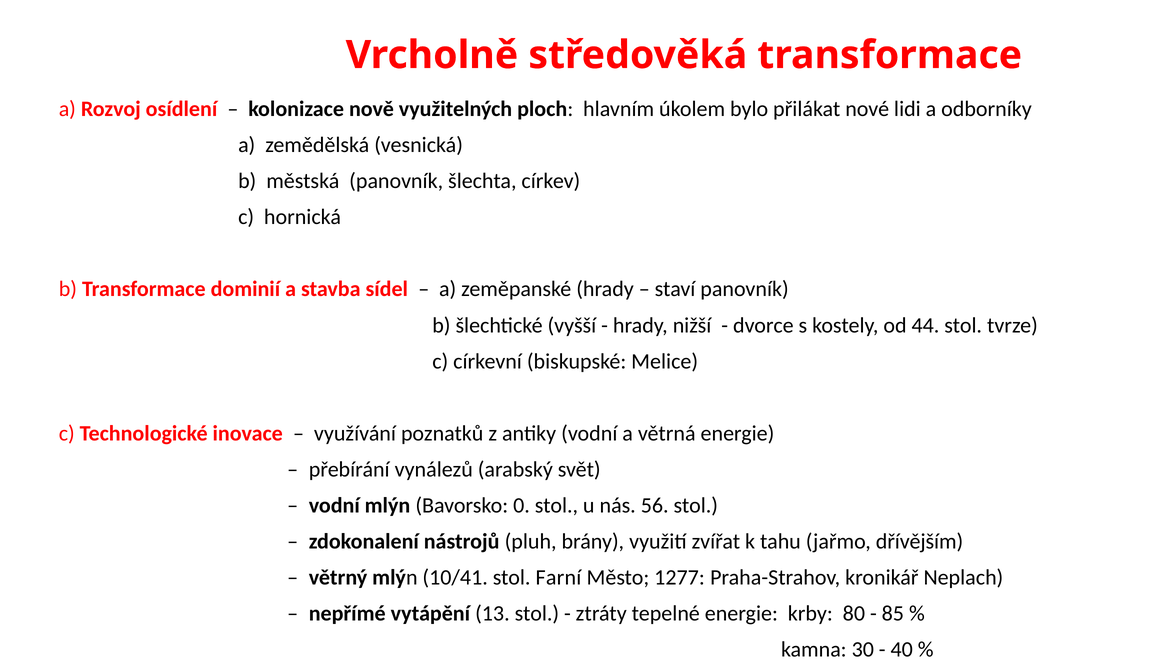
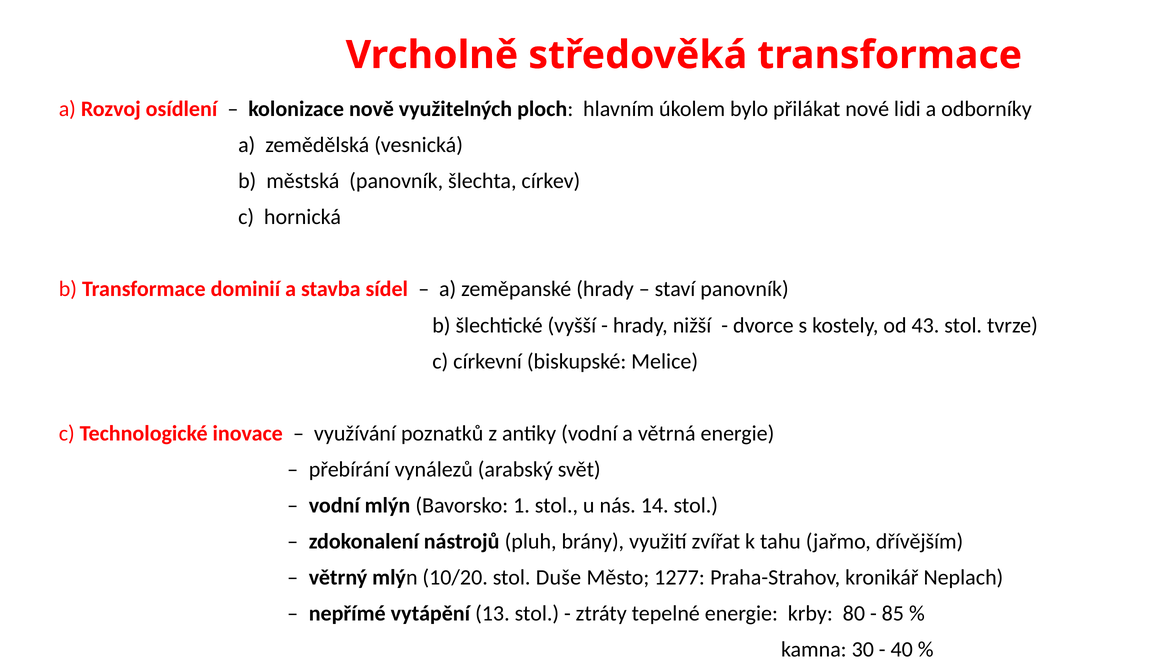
44: 44 -> 43
0: 0 -> 1
56: 56 -> 14
10/41: 10/41 -> 10/20
Farní: Farní -> Duše
